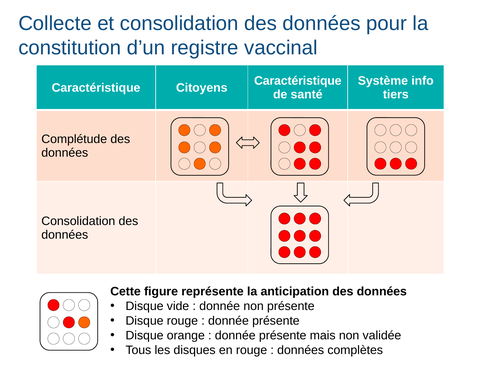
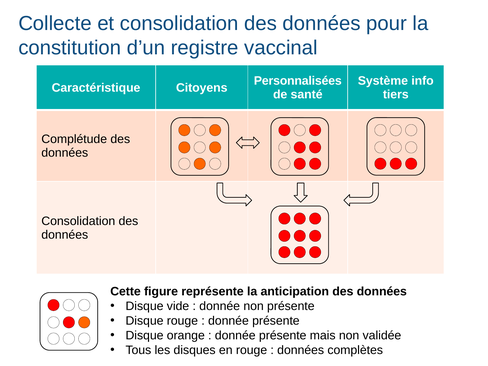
Caractéristique at (298, 81): Caractéristique -> Personnalisées
